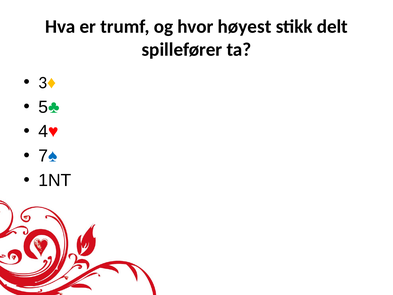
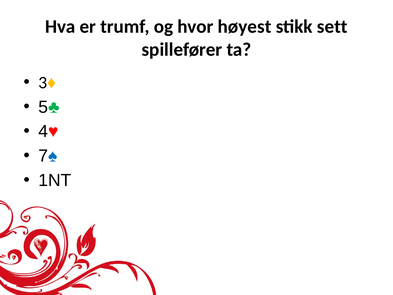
delt: delt -> sett
